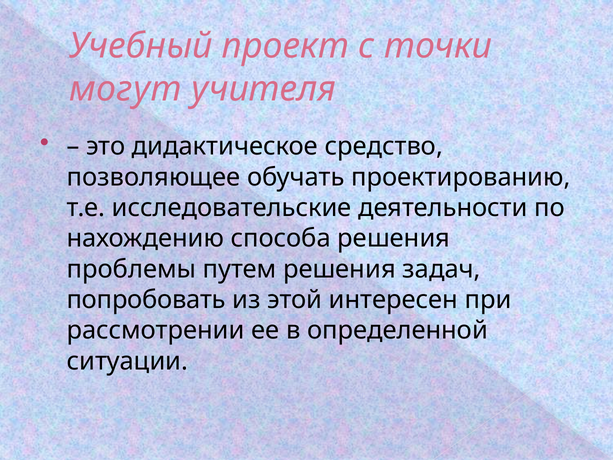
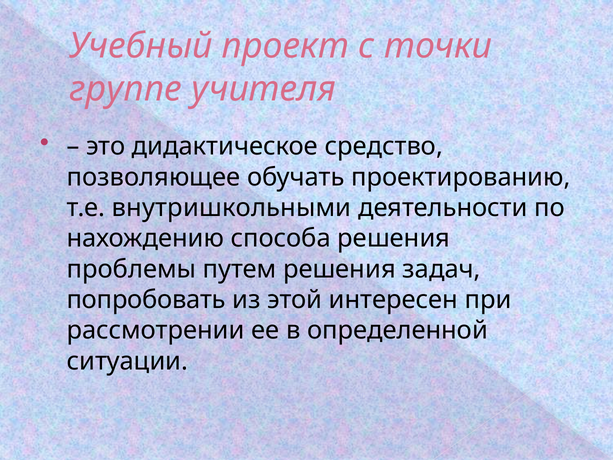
могут: могут -> группе
исследовательские: исследовательские -> внутришкольными
